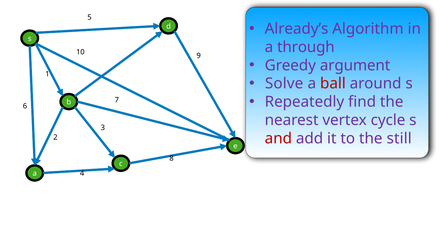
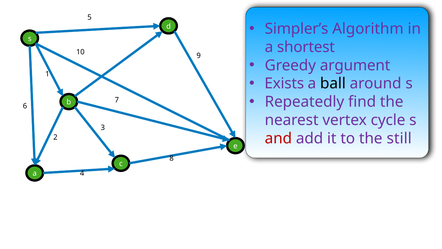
Already’s: Already’s -> Simpler’s
through: through -> shortest
Solve: Solve -> Exists
ball colour: red -> black
